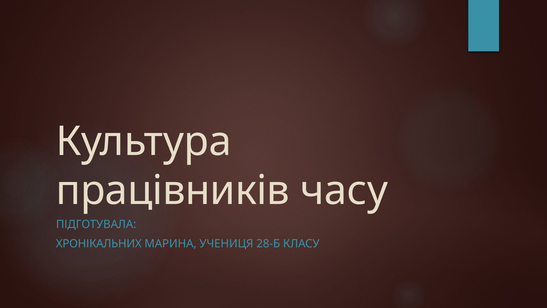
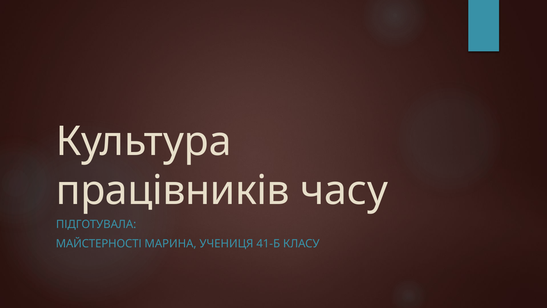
ХРОНІКАЛЬНИХ: ХРОНІКАЛЬНИХ -> МАЙСТЕРНОСТІ
28-Б: 28-Б -> 41-Б
